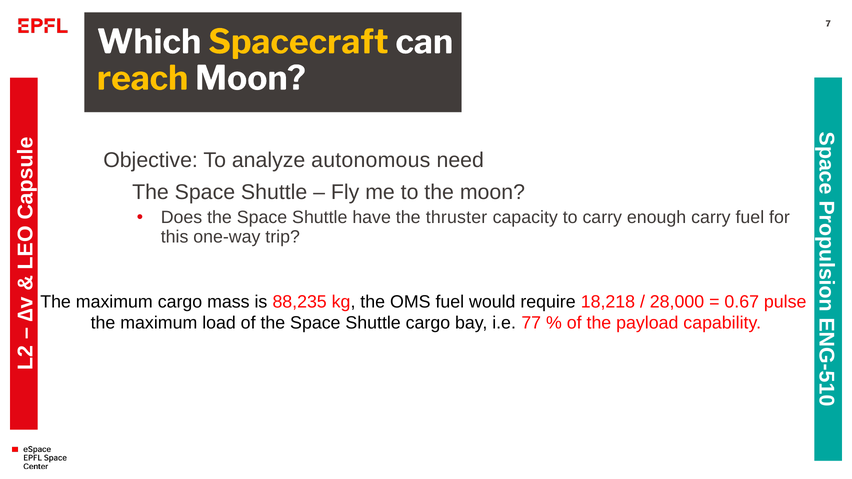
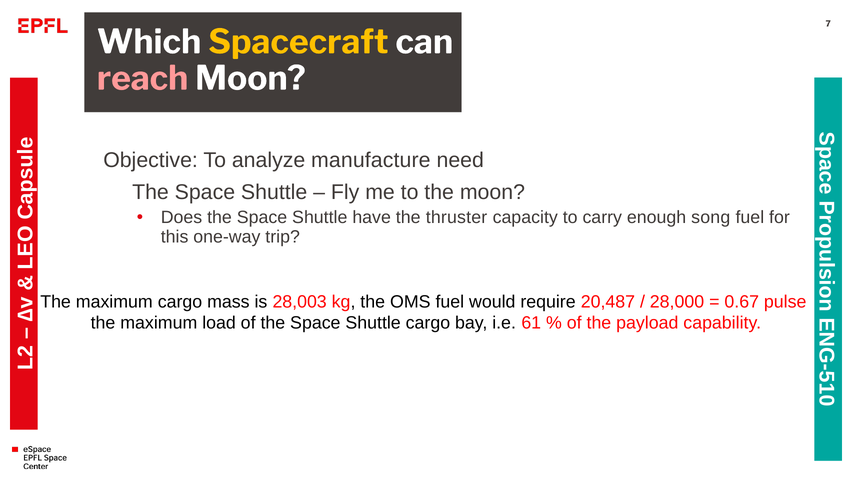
reach colour: yellow -> pink
autonomous: autonomous -> manufacture
enough carry: carry -> song
88,235: 88,235 -> 28,003
18,218: 18,218 -> 20,487
77: 77 -> 61
